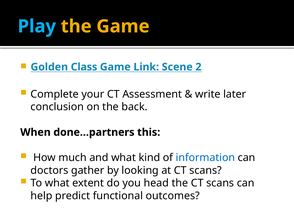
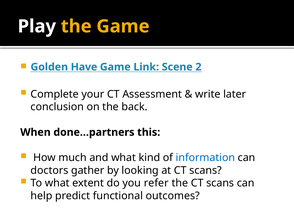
Play colour: light blue -> white
Class: Class -> Have
head: head -> refer
